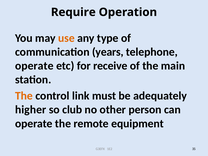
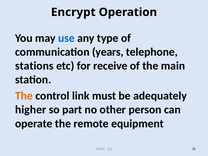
Require: Require -> Encrypt
use colour: orange -> blue
operate at (34, 66): operate -> stations
club: club -> part
